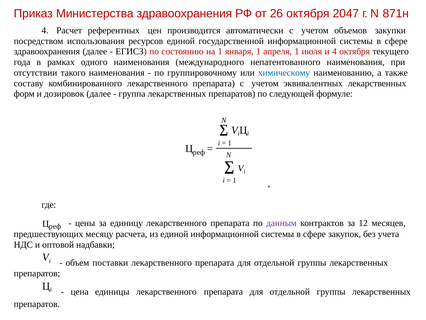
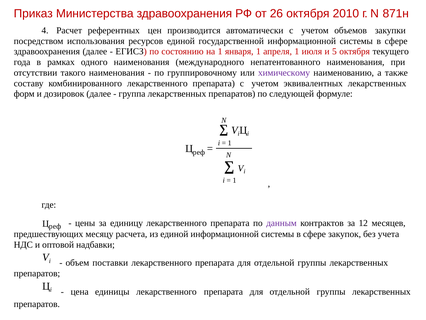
2047: 2047 -> 2010
и 4: 4 -> 5
химическому colour: blue -> purple
